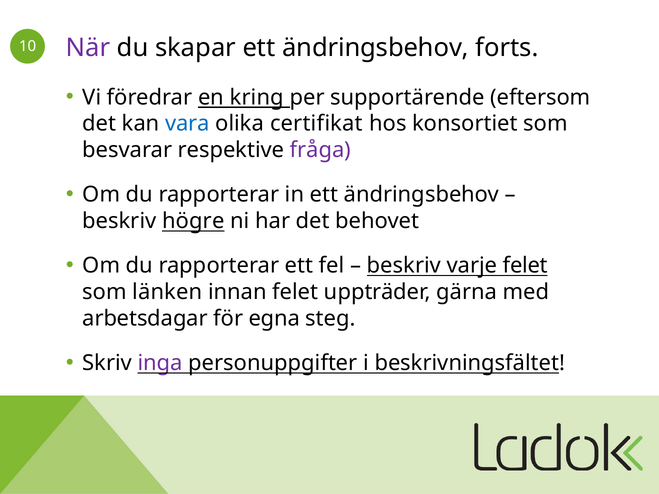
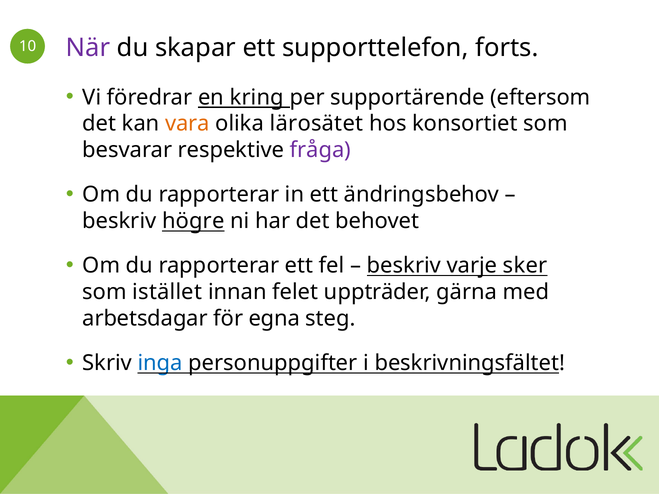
skapar ett ändringsbehov: ändringsbehov -> supporttelefon
vara colour: blue -> orange
certifikat: certifikat -> lärosätet
varje felet: felet -> sker
länken: länken -> istället
inga colour: purple -> blue
